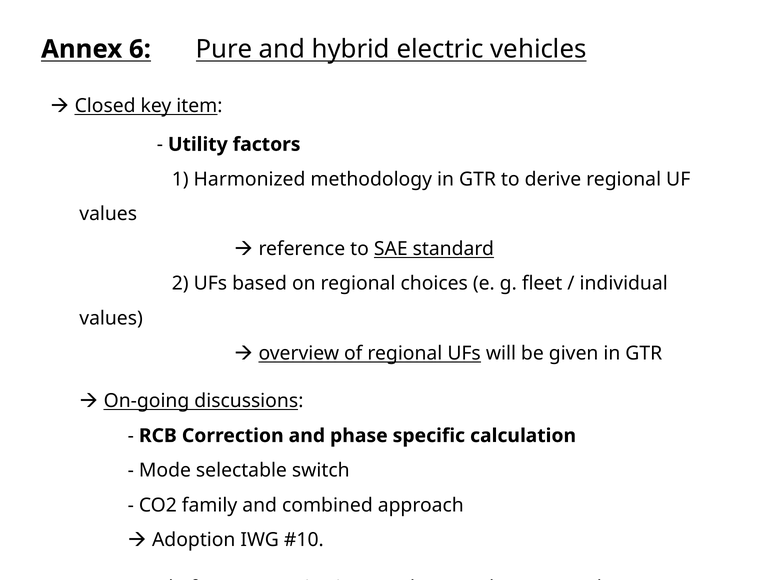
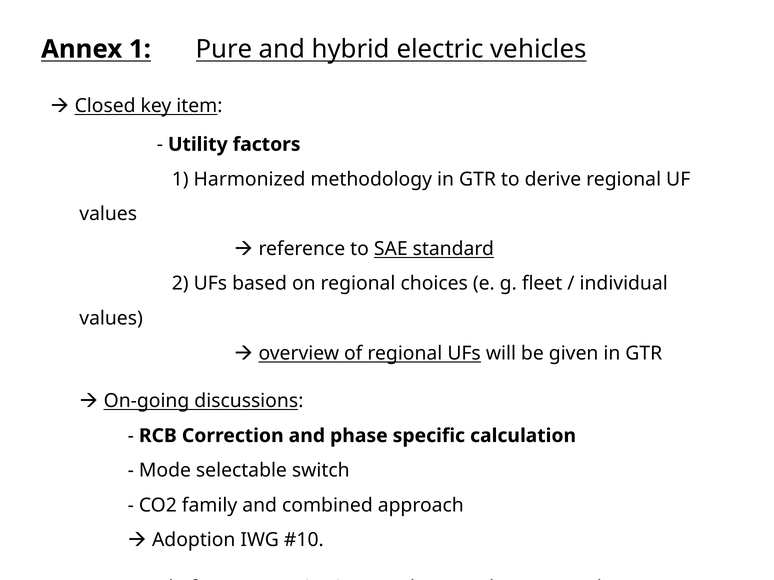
Annex 6: 6 -> 1
